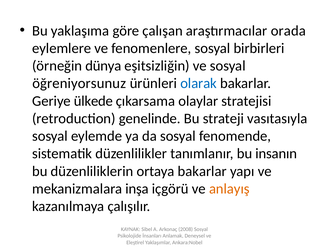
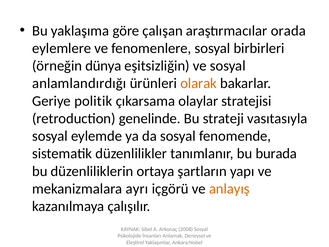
öğreniyorsunuz: öğreniyorsunuz -> anlamlandırdığı
olarak colour: blue -> orange
ülkede: ülkede -> politik
insanın: insanın -> burada
ortaya bakarlar: bakarlar -> şartların
inşa: inşa -> ayrı
